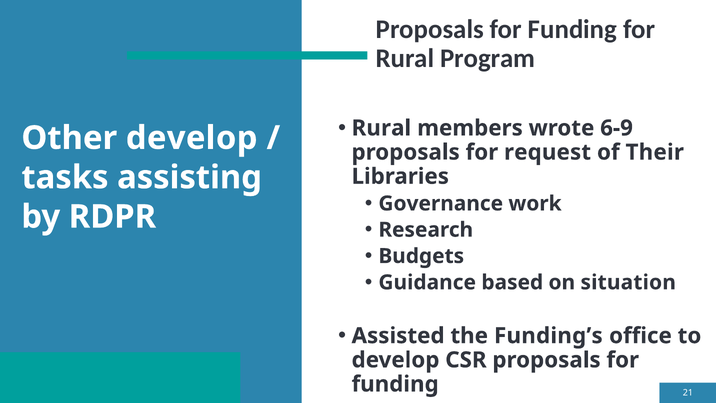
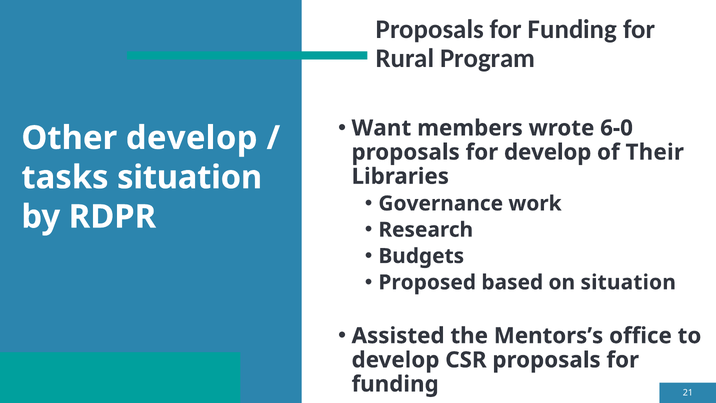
Rural at (381, 128): Rural -> Want
6-9: 6-9 -> 6-0
for request: request -> develop
tasks assisting: assisting -> situation
Guidance: Guidance -> Proposed
Funding’s: Funding’s -> Mentors’s
